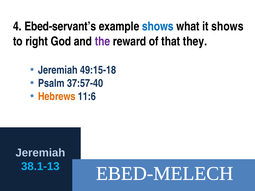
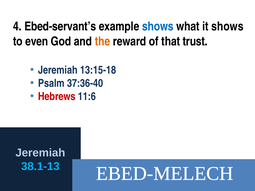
right: right -> even
the colour: purple -> orange
they: they -> trust
49:15-18: 49:15-18 -> 13:15-18
37:57-40: 37:57-40 -> 37:36-40
Hebrews colour: orange -> red
